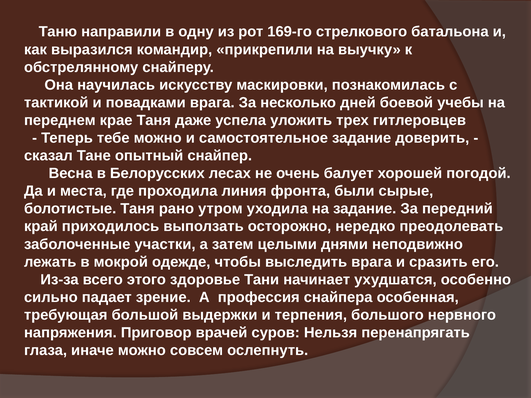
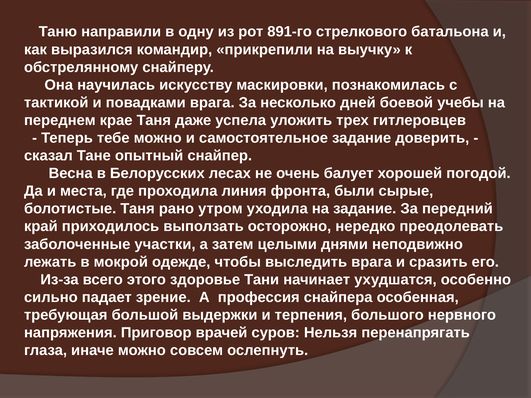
169-го: 169-го -> 891-го
